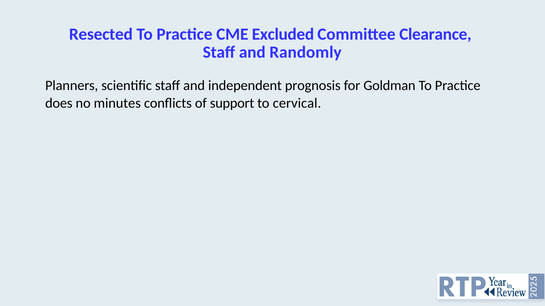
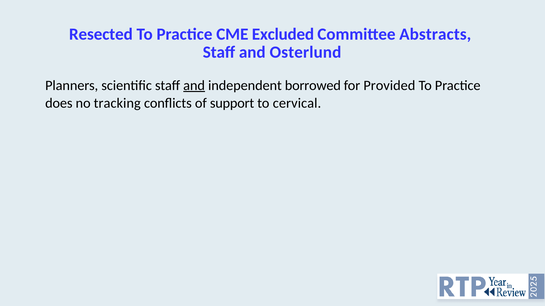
Clearance: Clearance -> Abstracts
Randomly: Randomly -> Osterlund
and at (194, 86) underline: none -> present
prognosis: prognosis -> borrowed
Goldman: Goldman -> Provided
minutes: minutes -> tracking
